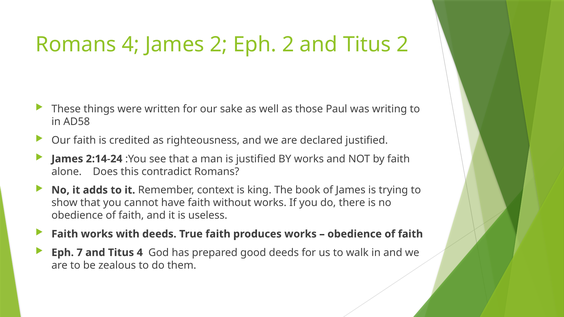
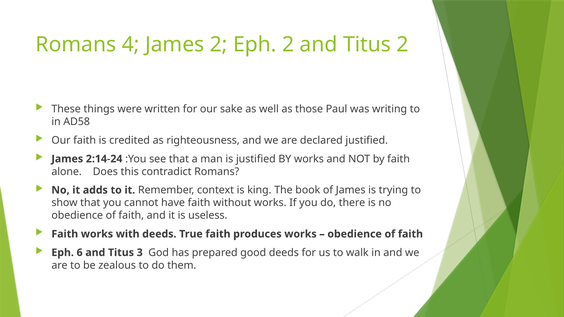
7: 7 -> 6
Titus 4: 4 -> 3
